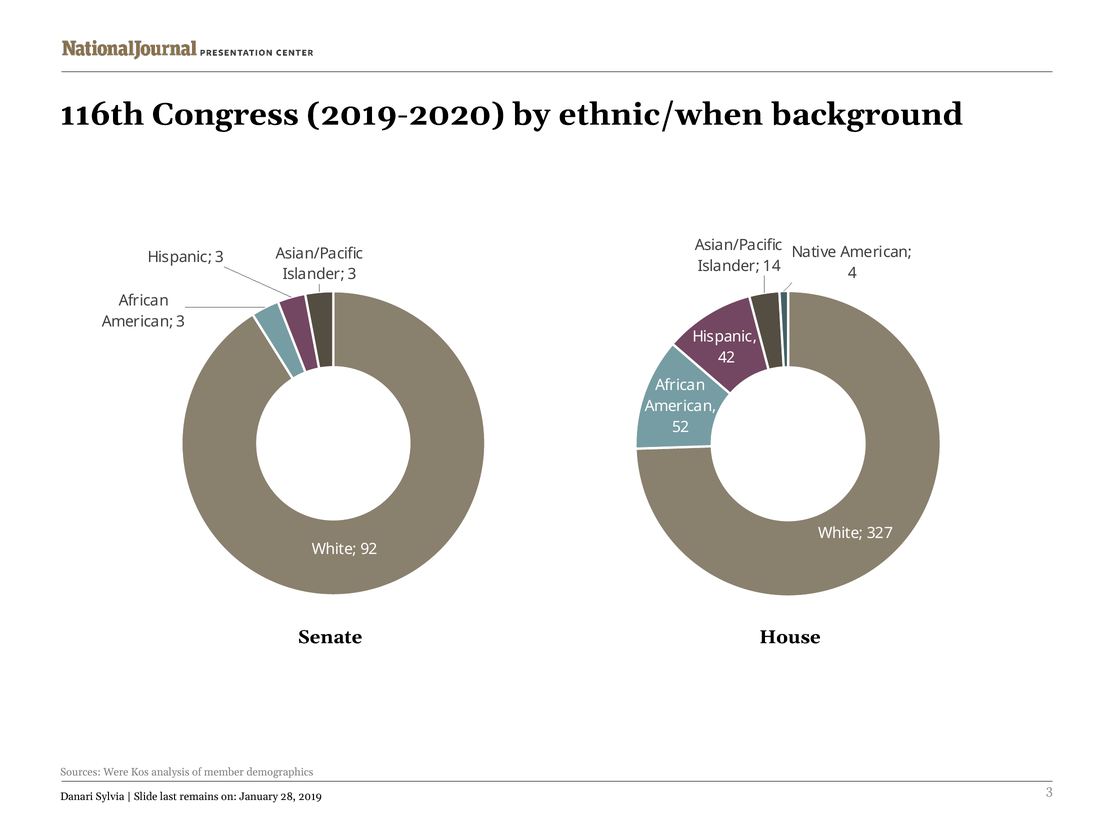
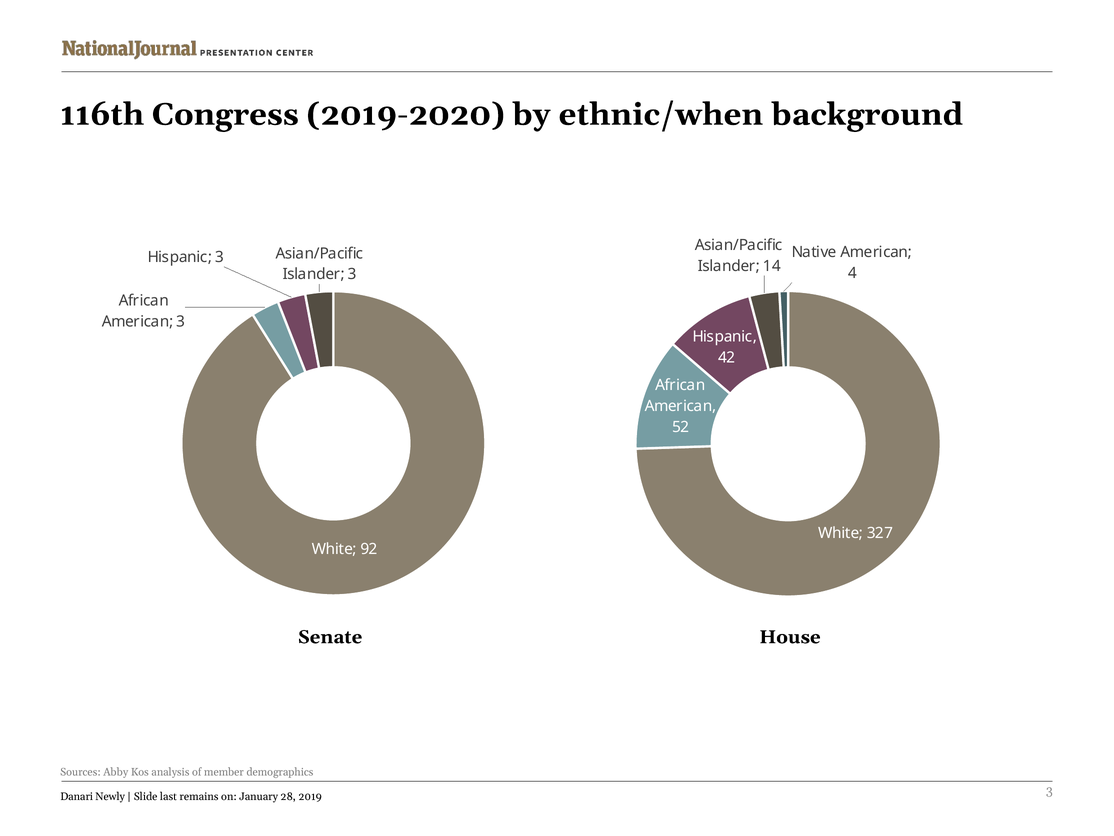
Were: Were -> Abby
Sylvia: Sylvia -> Newly
